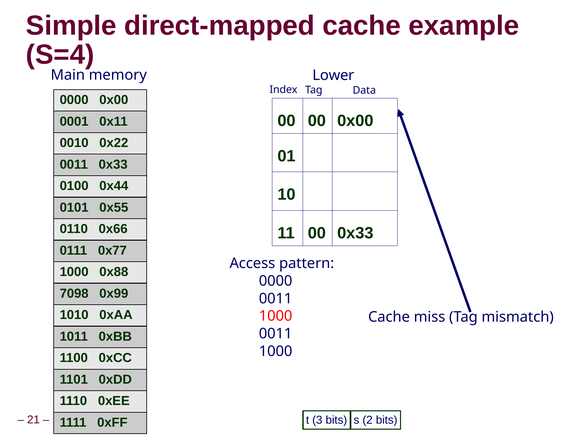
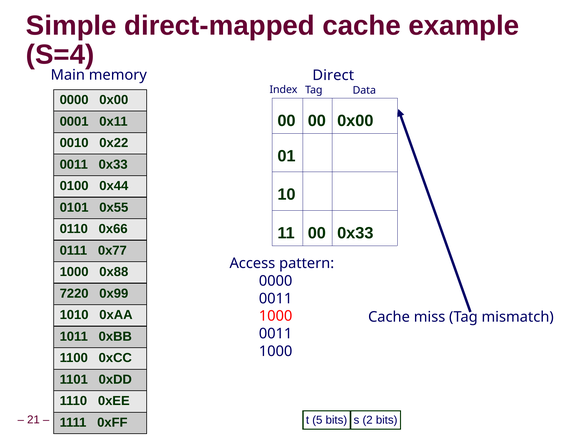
Lower: Lower -> Direct
7098: 7098 -> 7220
3: 3 -> 5
